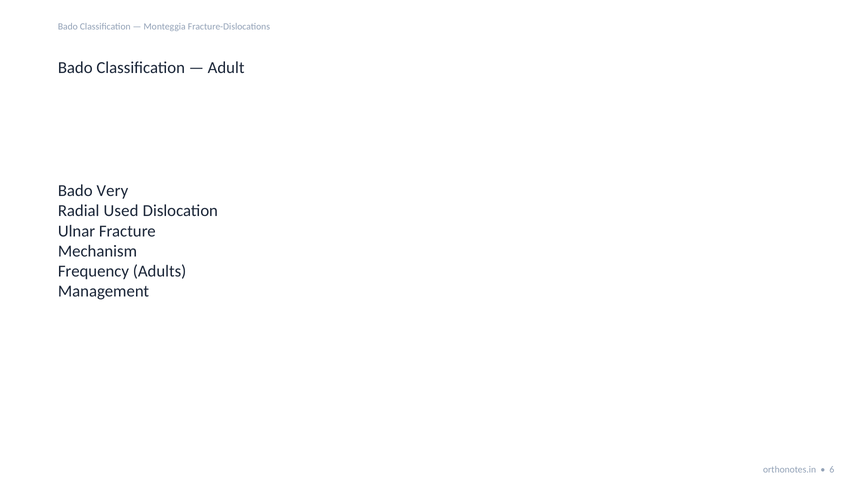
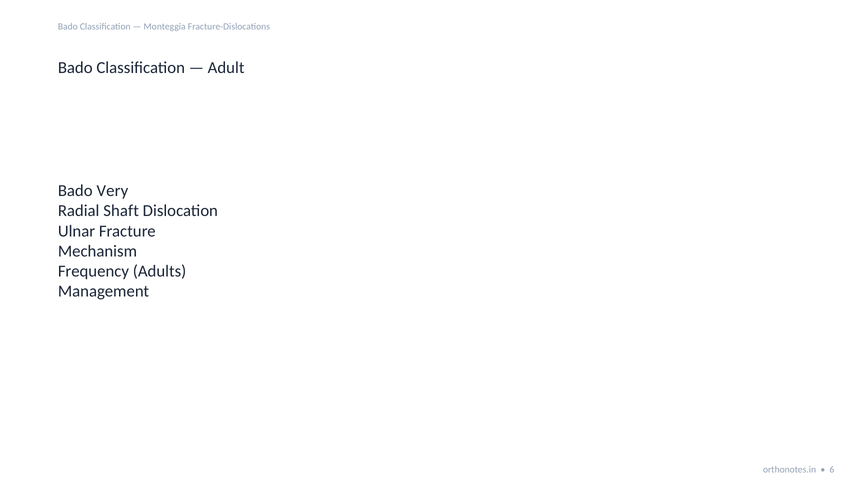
Used: Used -> Shaft
